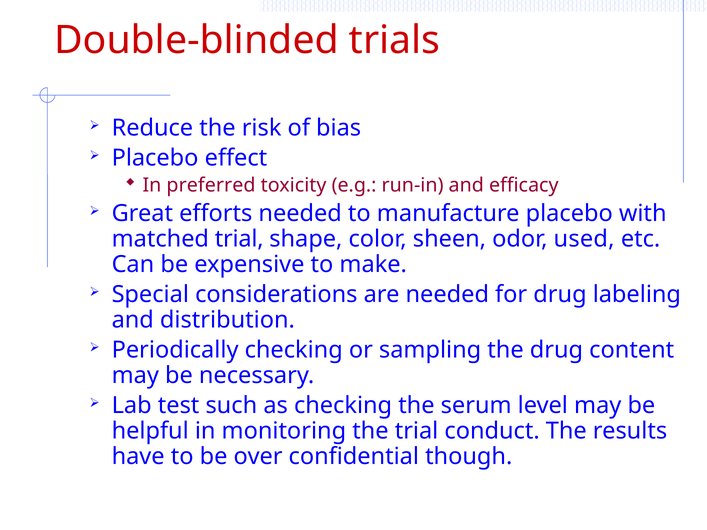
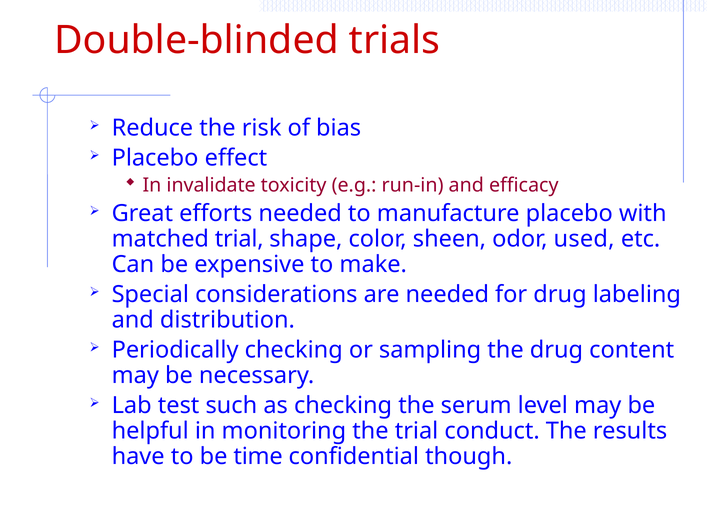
preferred: preferred -> invalidate
over: over -> time
